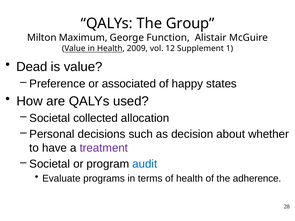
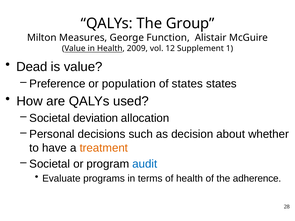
Maximum: Maximum -> Measures
associated: associated -> population
of happy: happy -> states
collected: collected -> deviation
treatment colour: purple -> orange
